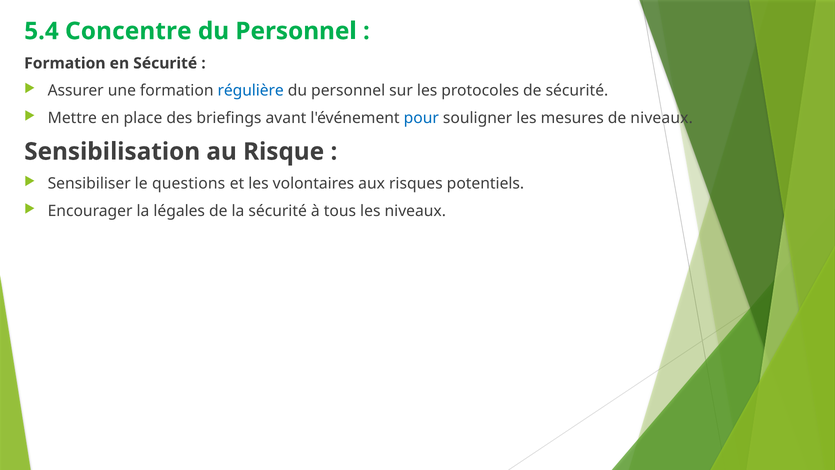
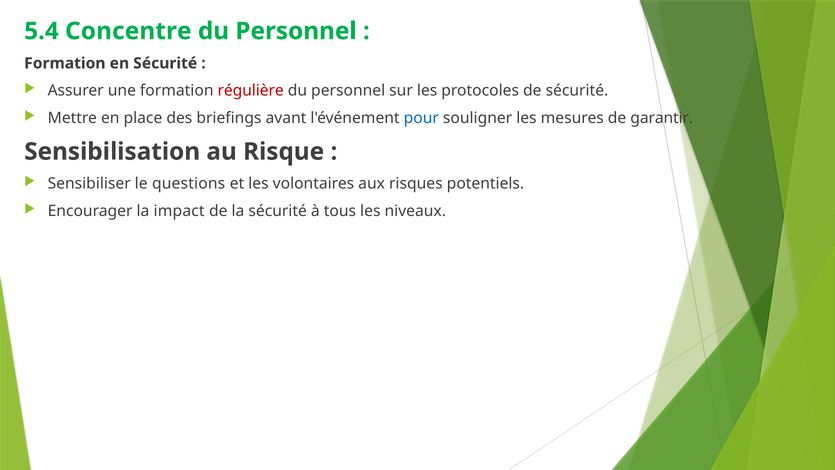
régulière colour: blue -> red
de niveaux: niveaux -> garantir
légales: légales -> impact
